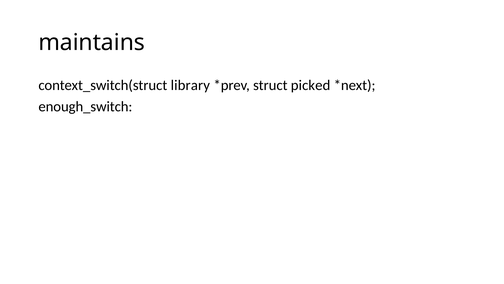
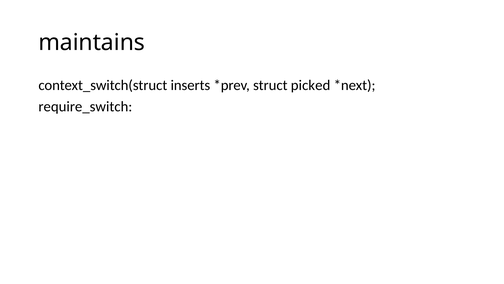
library: library -> inserts
enough_switch: enough_switch -> require_switch
